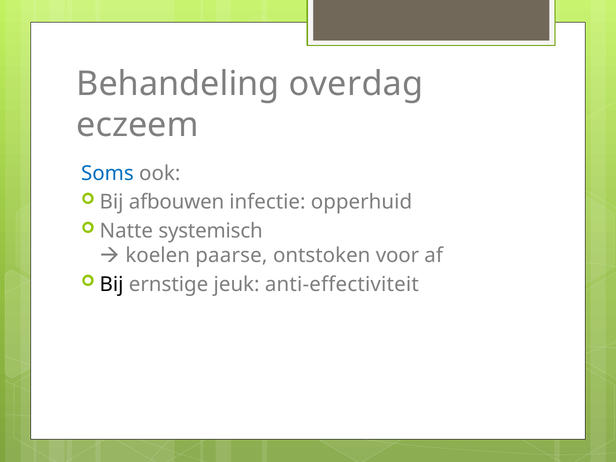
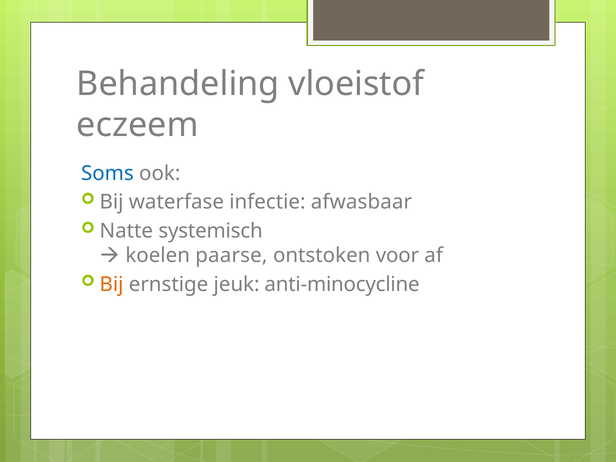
overdag: overdag -> vloeistof
afbouwen: afbouwen -> waterfase
opperhuid: opperhuid -> afwasbaar
Bij at (112, 284) colour: black -> orange
anti-effectiviteit: anti-effectiviteit -> anti-minocycline
